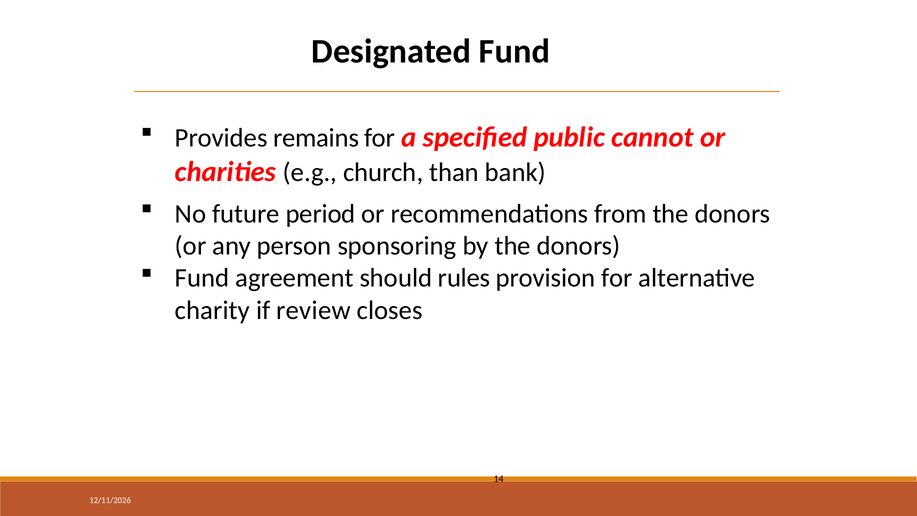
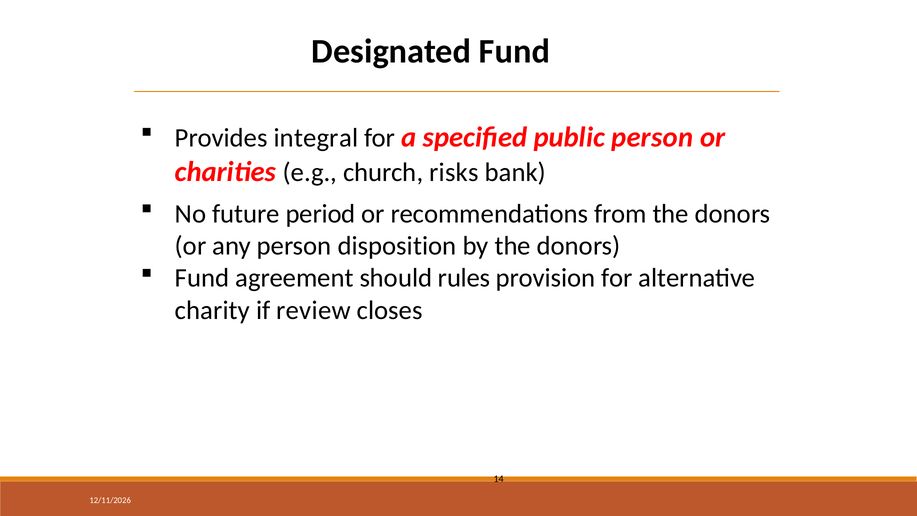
remains: remains -> integral
public cannot: cannot -> person
than: than -> risks
sponsoring: sponsoring -> disposition
